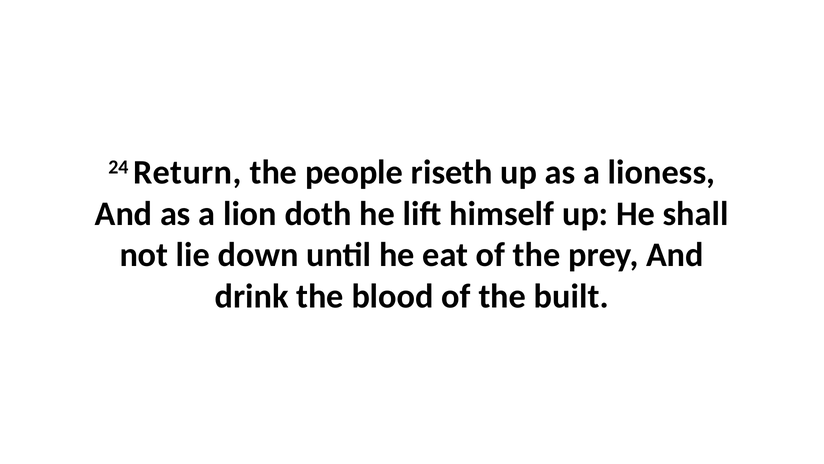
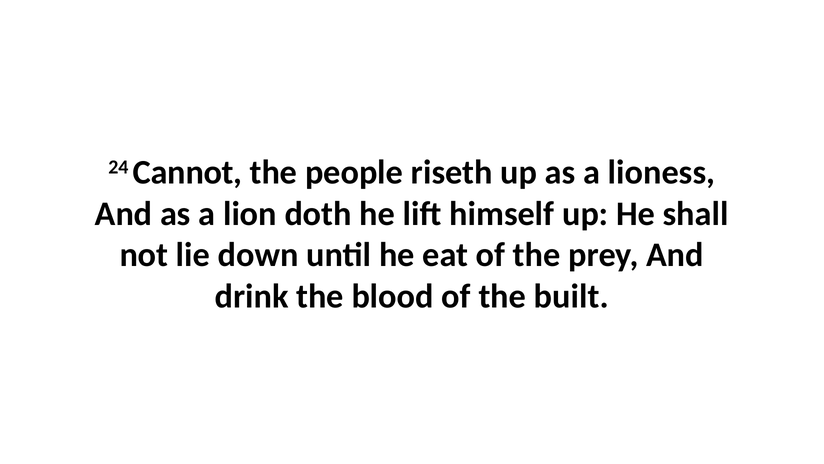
Return: Return -> Cannot
